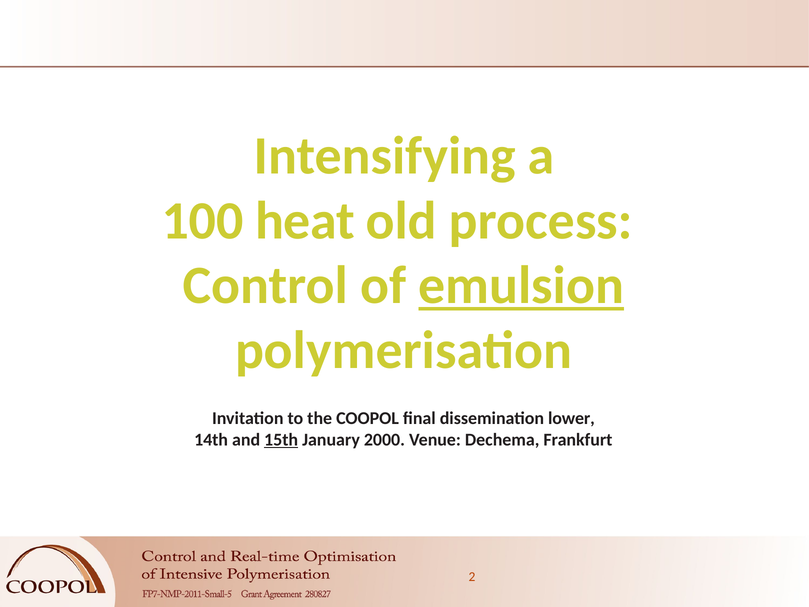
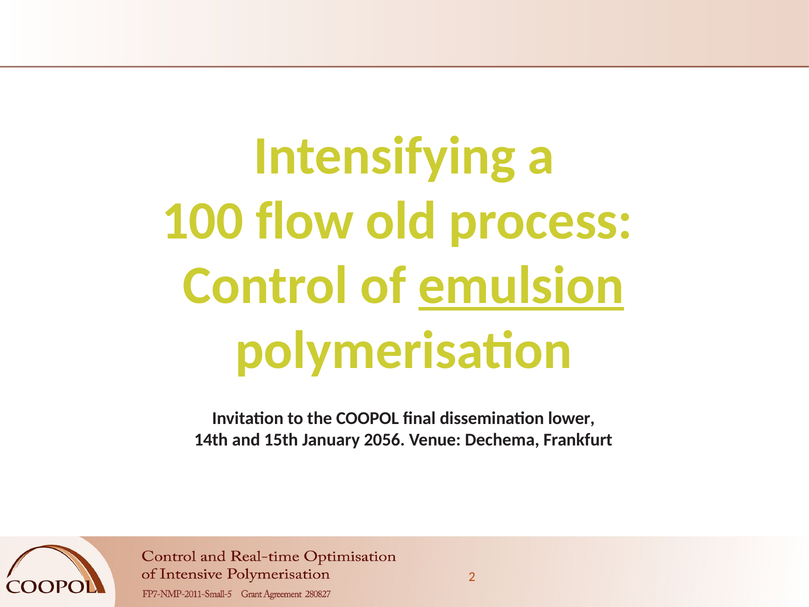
heat: heat -> flow
15th underline: present -> none
2000: 2000 -> 2056
